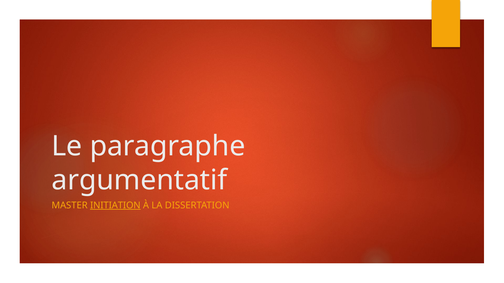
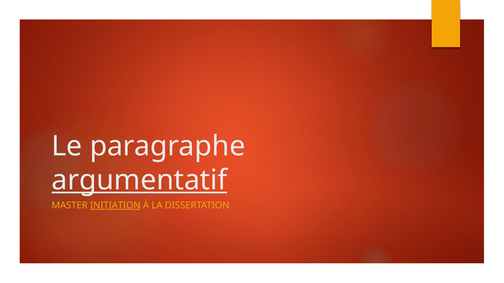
argumentatif underline: none -> present
